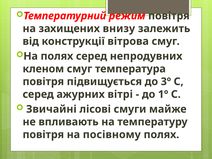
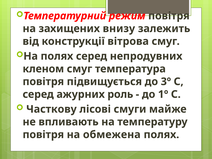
вітрі: вітрі -> роль
Звичайні: Звичайні -> Часткову
посівному: посівному -> обмежена
